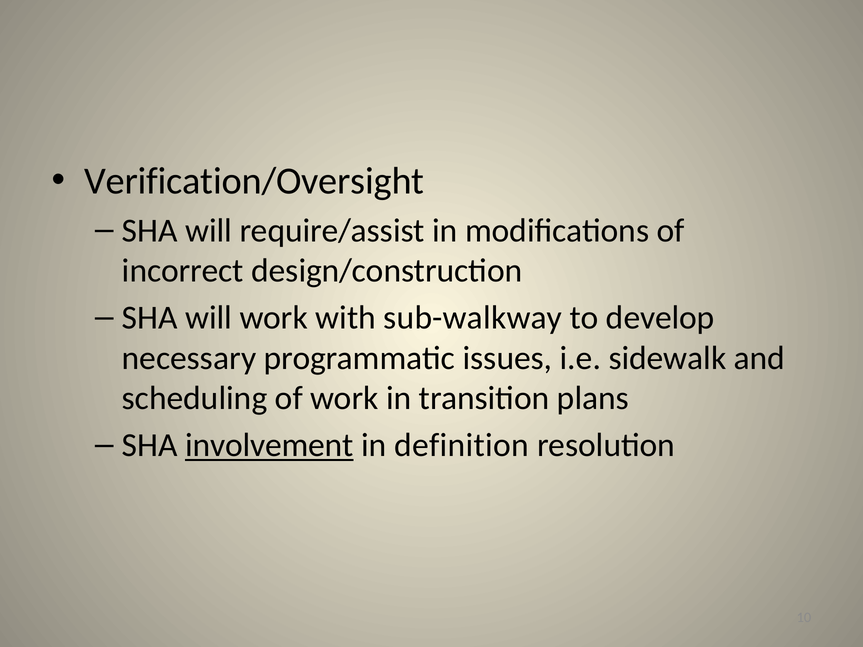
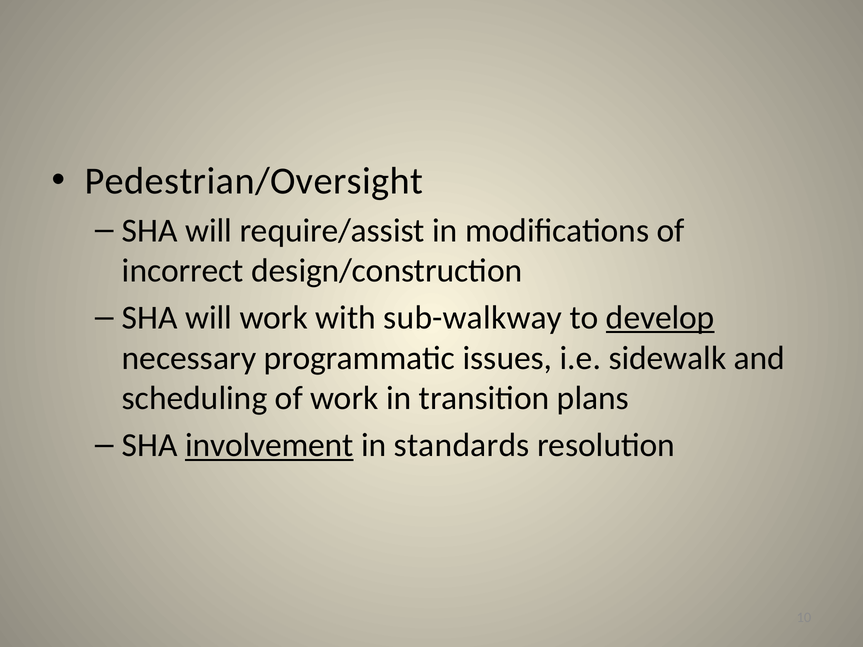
Verification/Oversight: Verification/Oversight -> Pedestrian/Oversight
develop underline: none -> present
definition: definition -> standards
